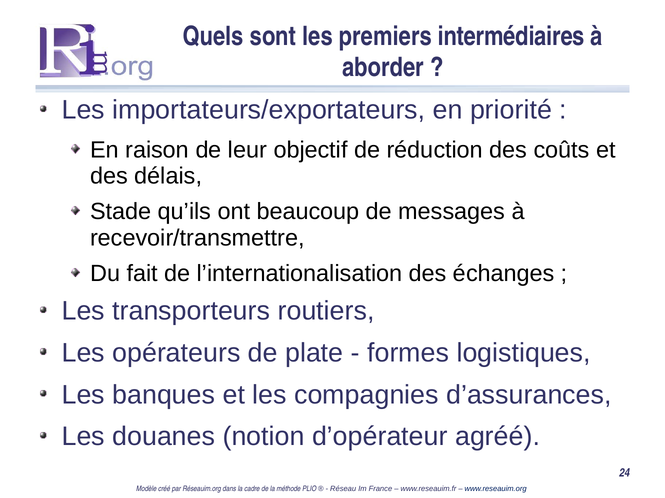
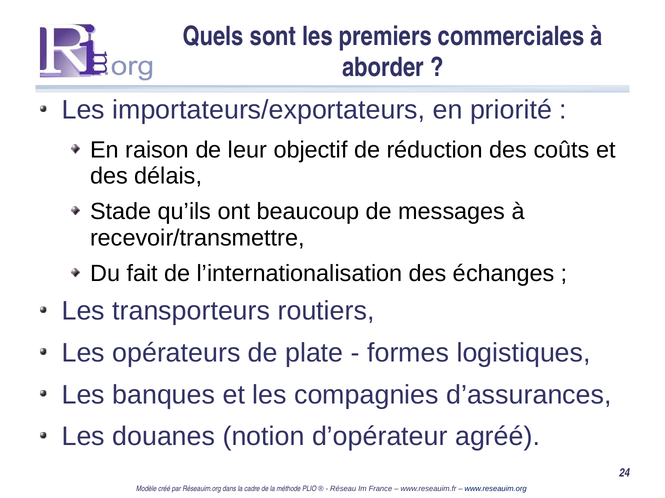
intermédiaires: intermédiaires -> commerciales
